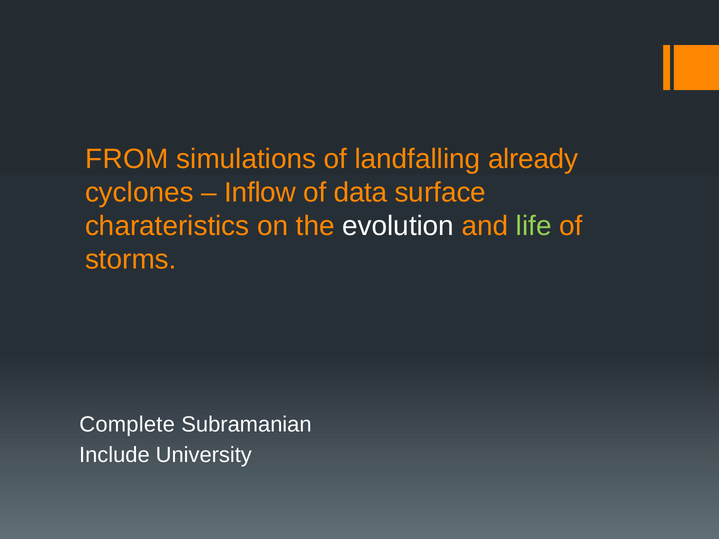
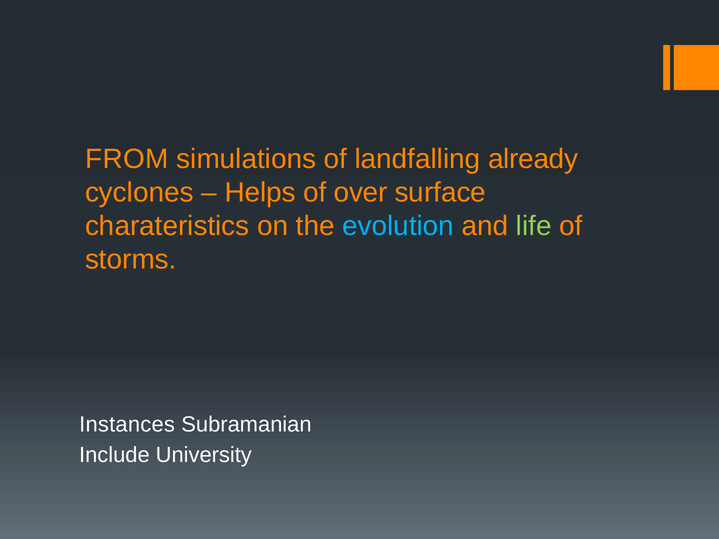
Inflow: Inflow -> Helps
data: data -> over
evolution colour: white -> light blue
Complete: Complete -> Instances
